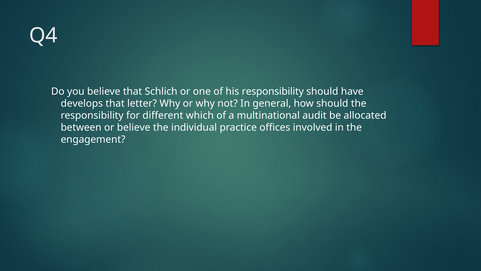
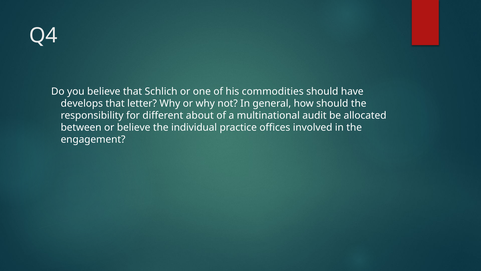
his responsibility: responsibility -> commodities
which: which -> about
